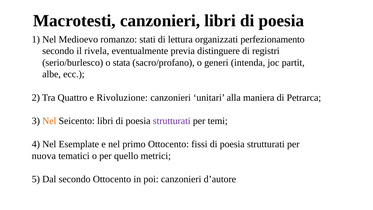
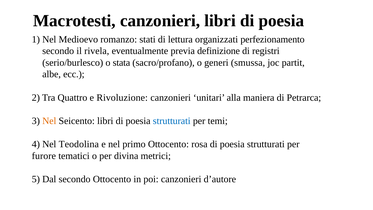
distinguere: distinguere -> definizione
intenda: intenda -> smussa
strutturati at (172, 121) colour: purple -> blue
Esemplate: Esemplate -> Teodolina
fissi: fissi -> rosa
nuova: nuova -> furore
quello: quello -> divina
